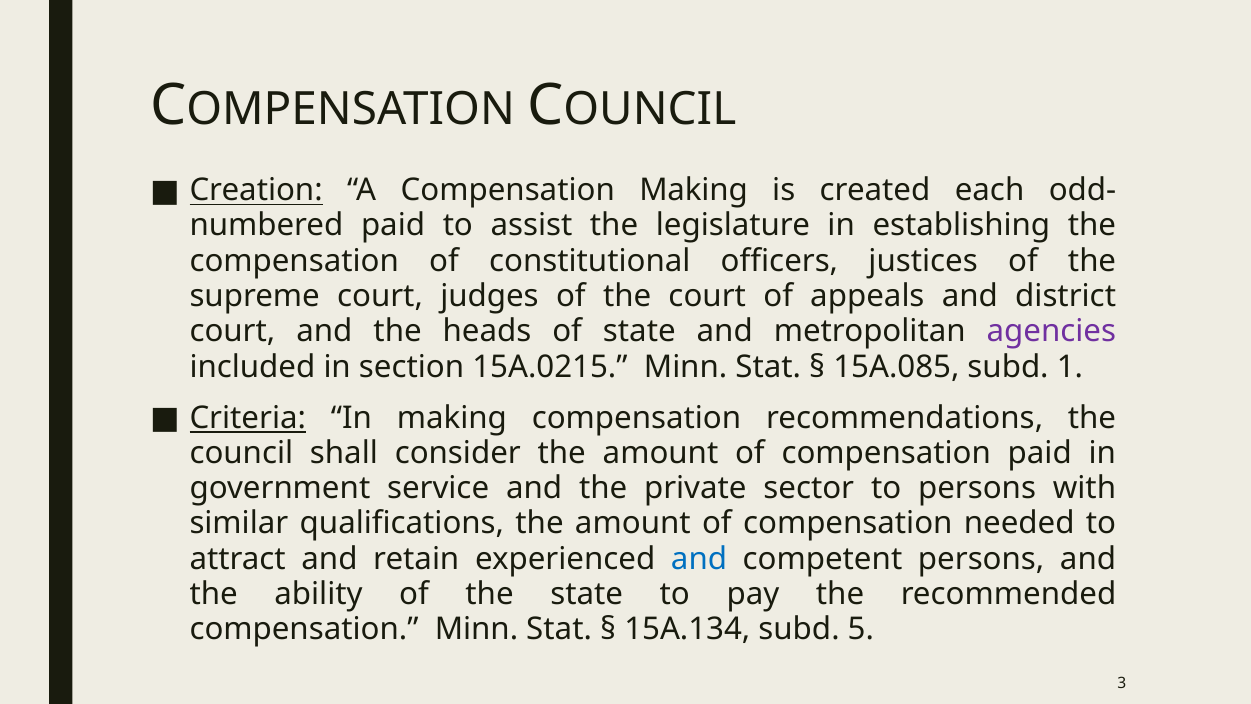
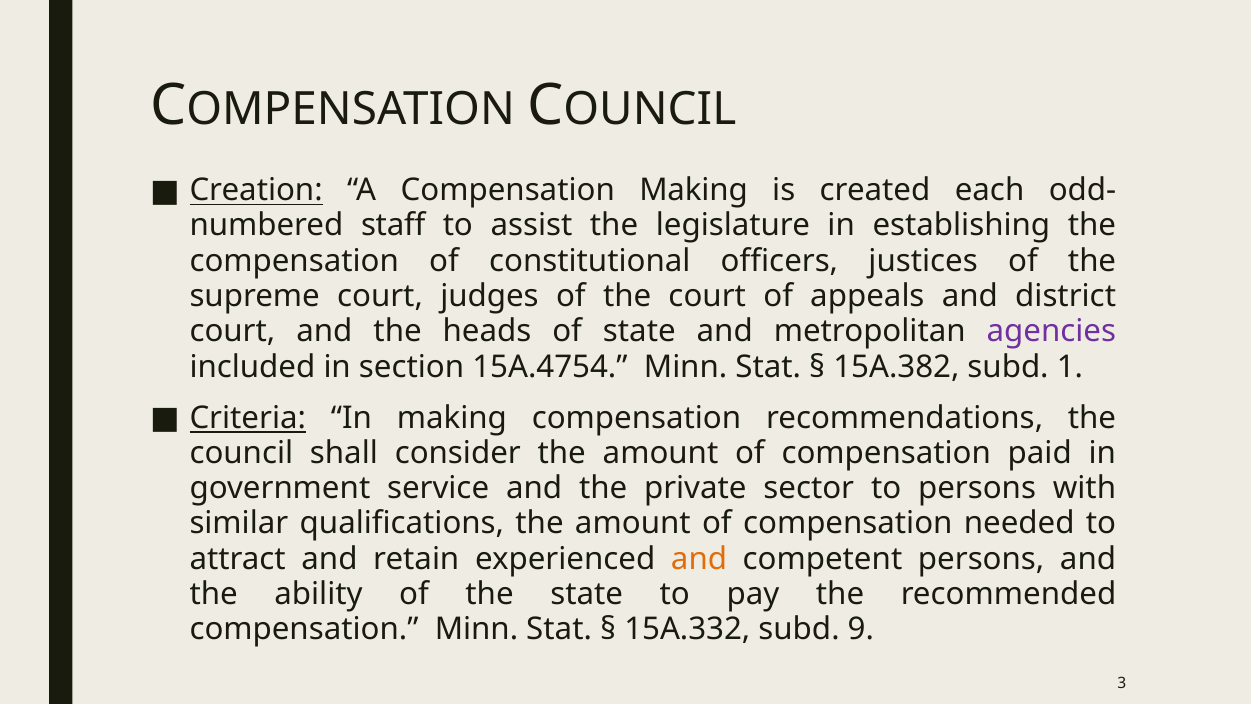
paid at (393, 225): paid -> staff
15A.0215: 15A.0215 -> 15A.4754
15A.085: 15A.085 -> 15A.382
and at (699, 559) colour: blue -> orange
15A.134: 15A.134 -> 15A.332
5: 5 -> 9
